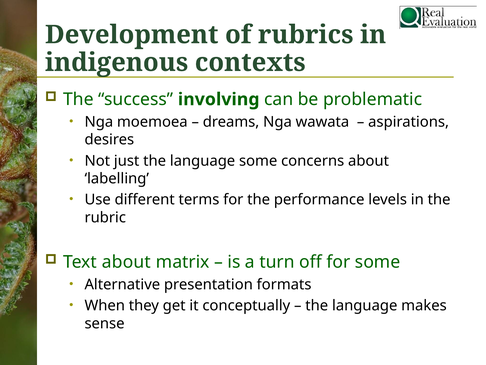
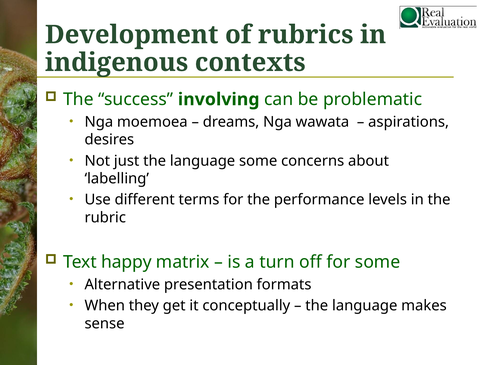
Text about: about -> happy
